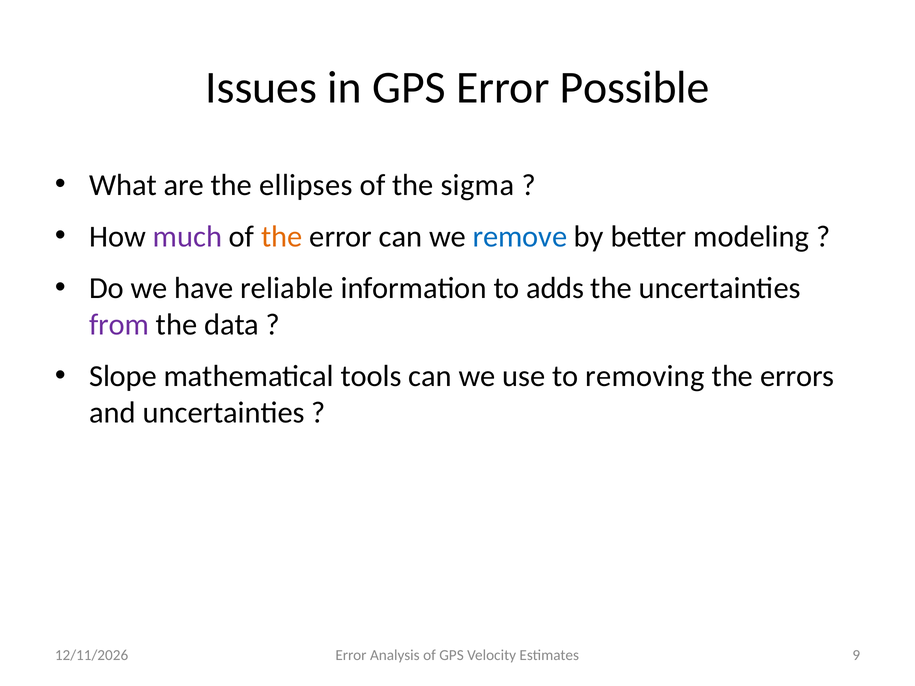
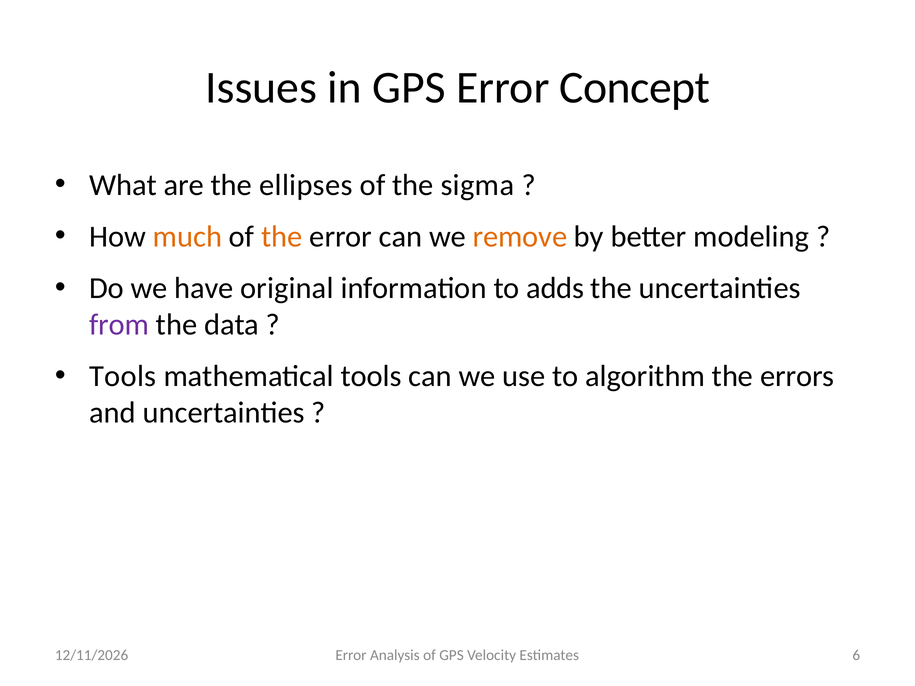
Possible: Possible -> Concept
much colour: purple -> orange
remove colour: blue -> orange
reliable: reliable -> original
Slope at (123, 376): Slope -> Tools
removing: removing -> algorithm
9: 9 -> 6
